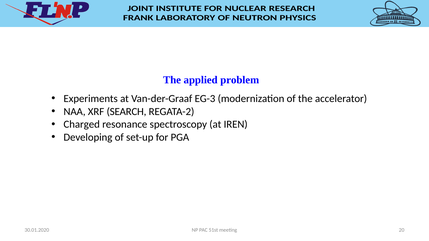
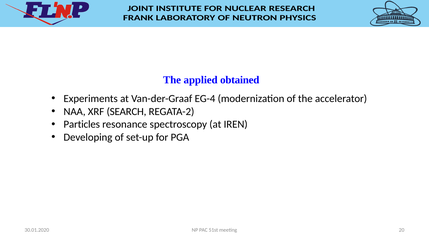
problem: problem -> obtained
EG-3: EG-3 -> EG-4
Charged: Charged -> Particles
